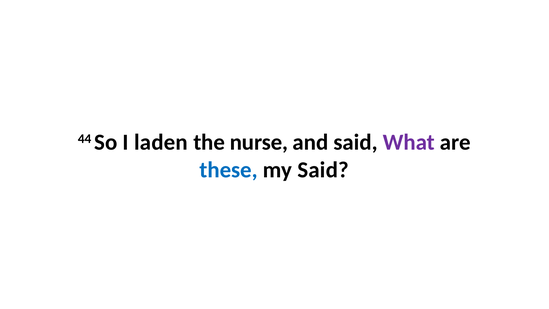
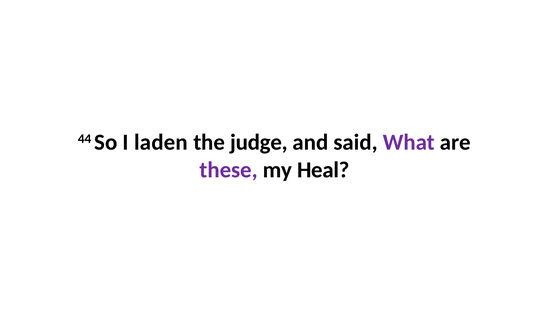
nurse: nurse -> judge
these colour: blue -> purple
my Said: Said -> Heal
